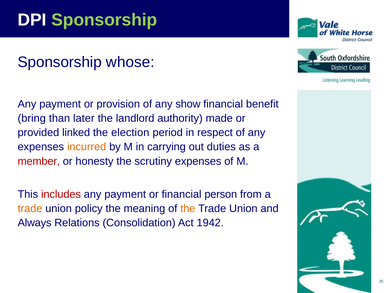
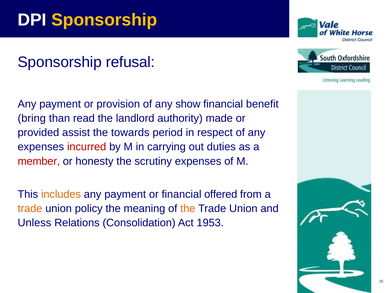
Sponsorship at (104, 20) colour: light green -> yellow
whose: whose -> refusal
later: later -> read
linked: linked -> assist
election: election -> towards
incurred colour: orange -> red
includes colour: red -> orange
person: person -> offered
Always: Always -> Unless
1942: 1942 -> 1953
